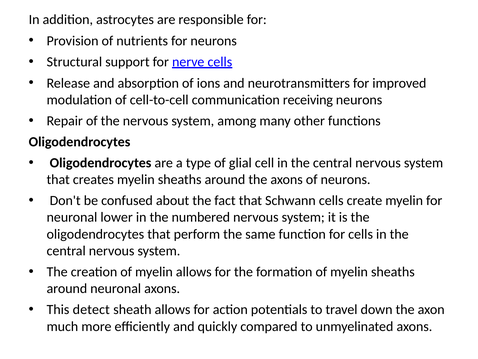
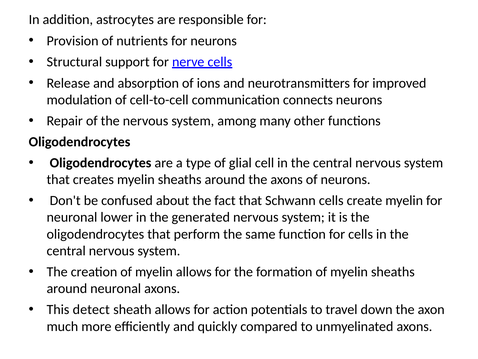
receiving: receiving -> connects
numbered: numbered -> generated
